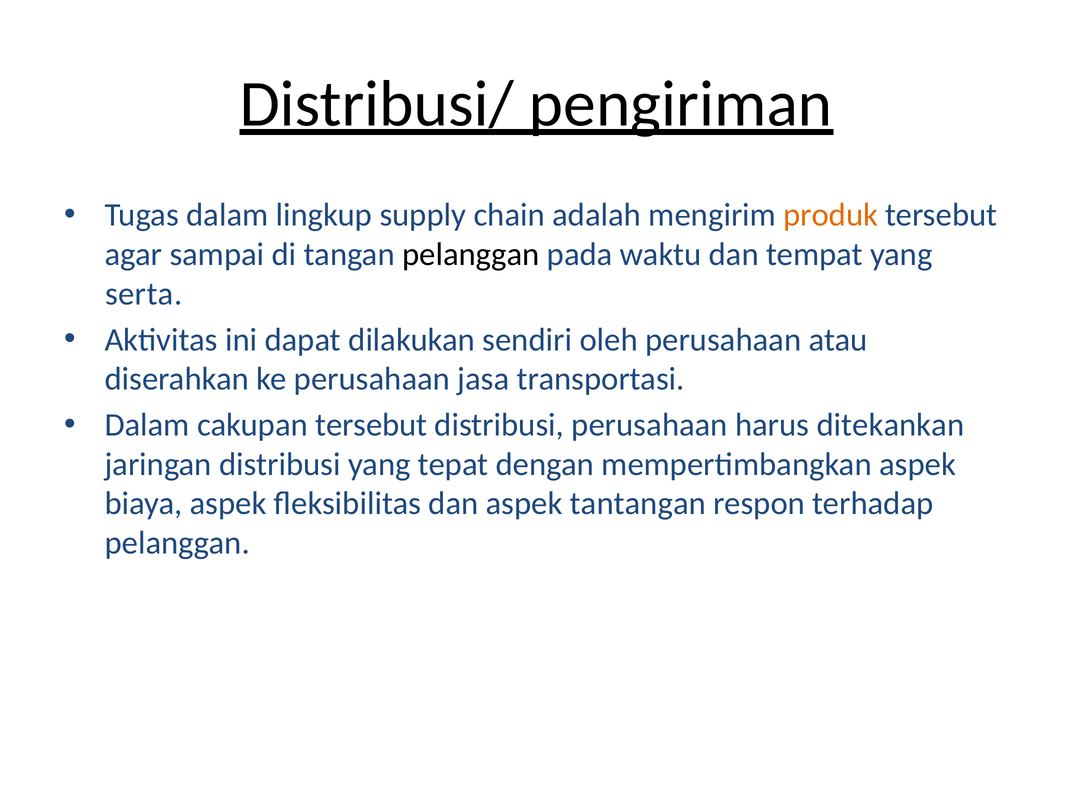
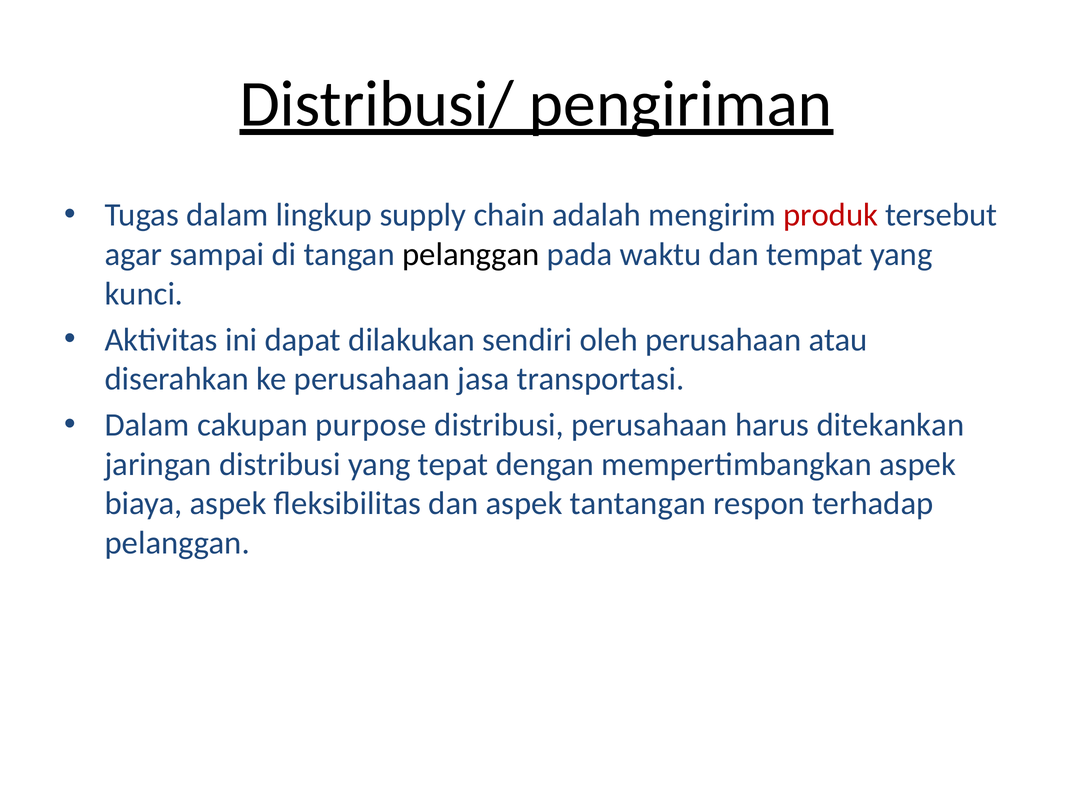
produk colour: orange -> red
serta: serta -> kunci
cakupan tersebut: tersebut -> purpose
